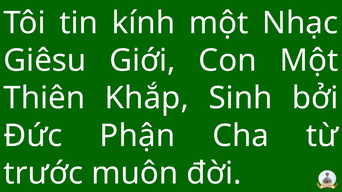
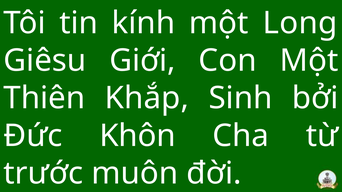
Nhạc: Nhạc -> Long
Phận: Phận -> Khôn
